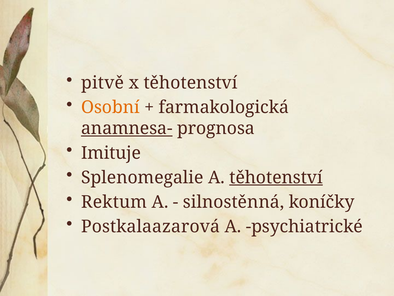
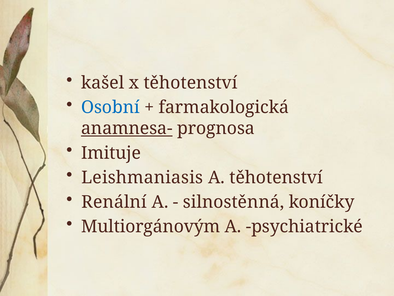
pitvě: pitvě -> kašel
Osobní colour: orange -> blue
Splenomegalie: Splenomegalie -> Leishmaniasis
těhotenství at (276, 177) underline: present -> none
Rektum: Rektum -> Renální
Postkalaazarová: Postkalaazarová -> Multiorgánovým
